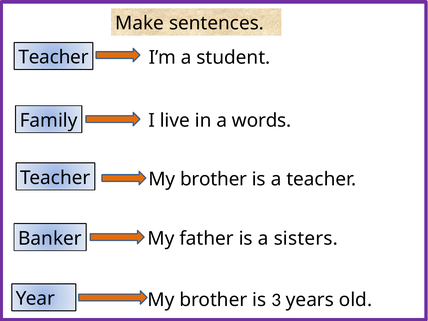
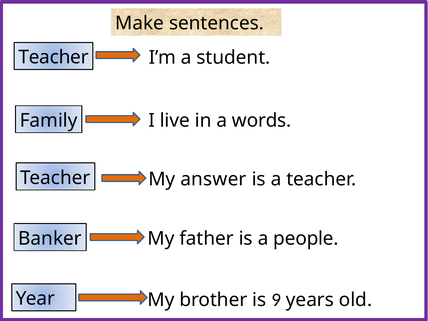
brother at (214, 179): brother -> answer
sisters: sisters -> people
3: 3 -> 9
